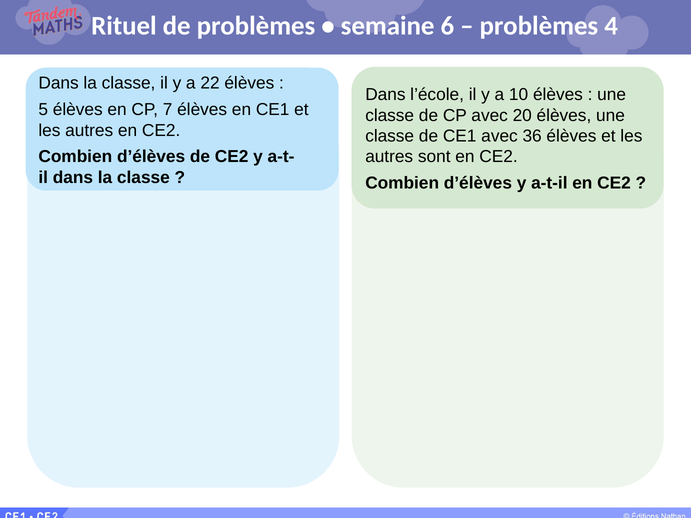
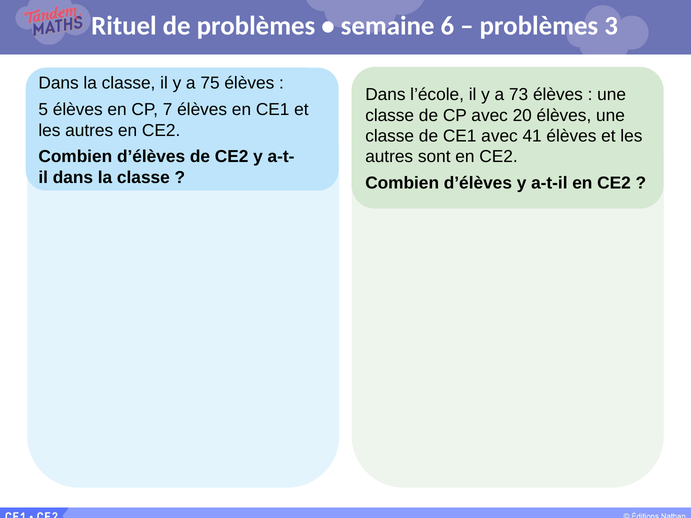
4: 4 -> 3
22: 22 -> 75
10: 10 -> 73
36: 36 -> 41
